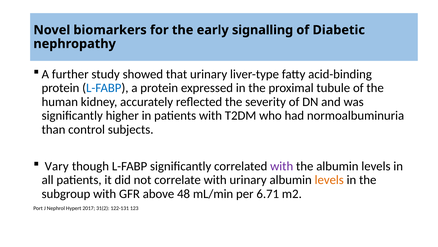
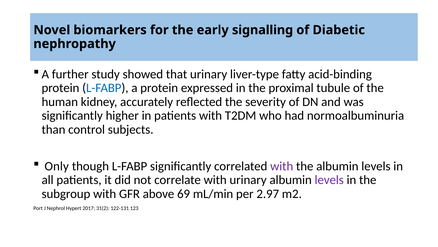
Vary: Vary -> Only
levels at (329, 180) colour: orange -> purple
48: 48 -> 69
6.71: 6.71 -> 2.97
